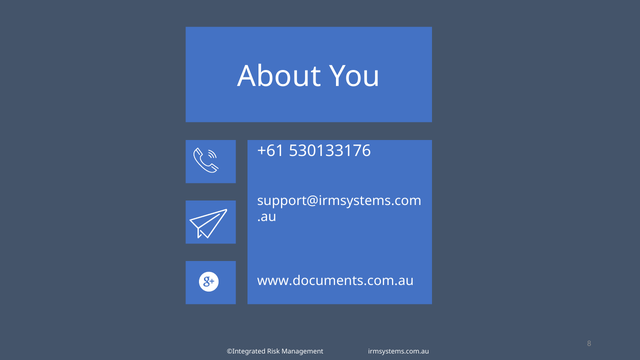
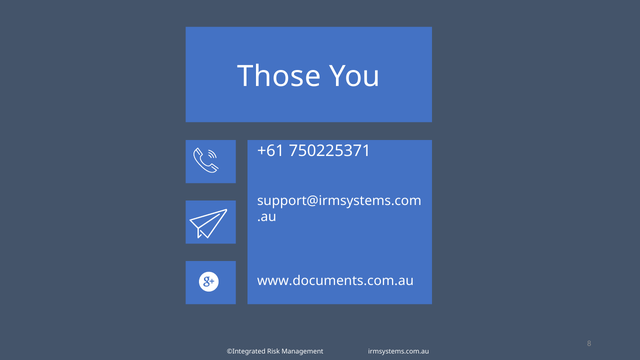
About: About -> Those
530133176: 530133176 -> 750225371
